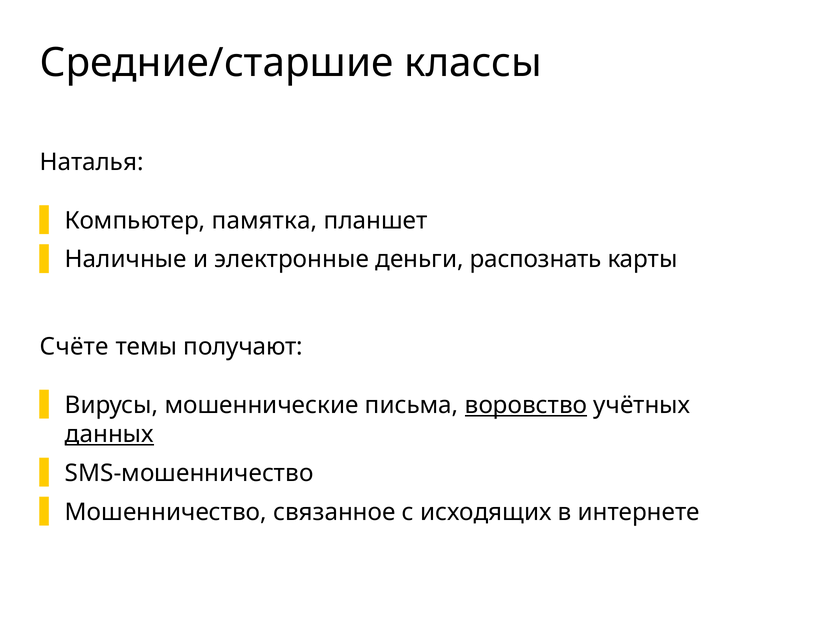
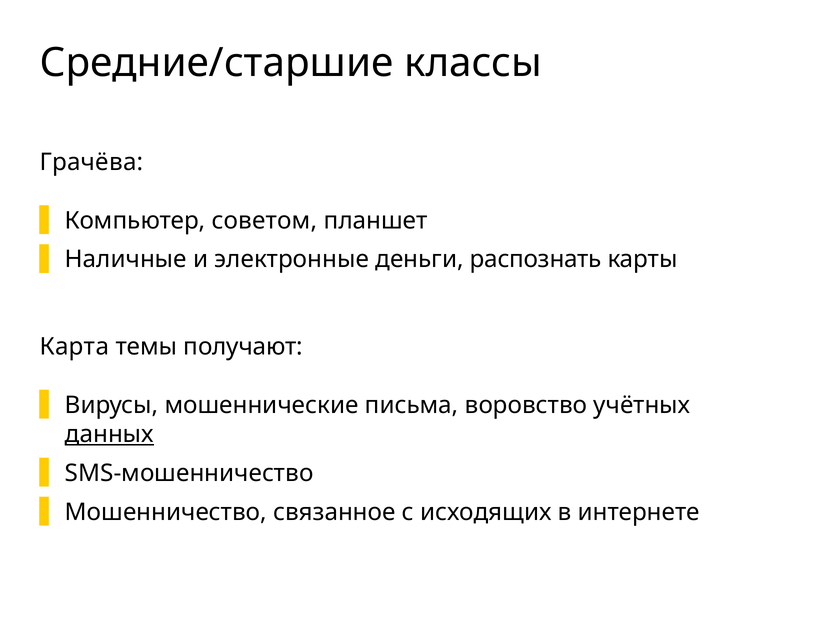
Наталья: Наталья -> Грачёва
памятка: памятка -> советом
Счёте: Счёте -> Карта
воровство underline: present -> none
